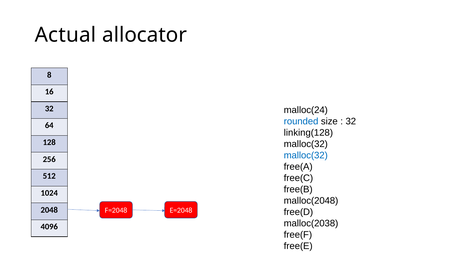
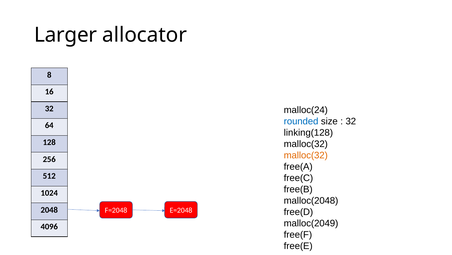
Actual: Actual -> Larger
malloc(32 at (306, 155) colour: blue -> orange
malloc(2038: malloc(2038 -> malloc(2049
